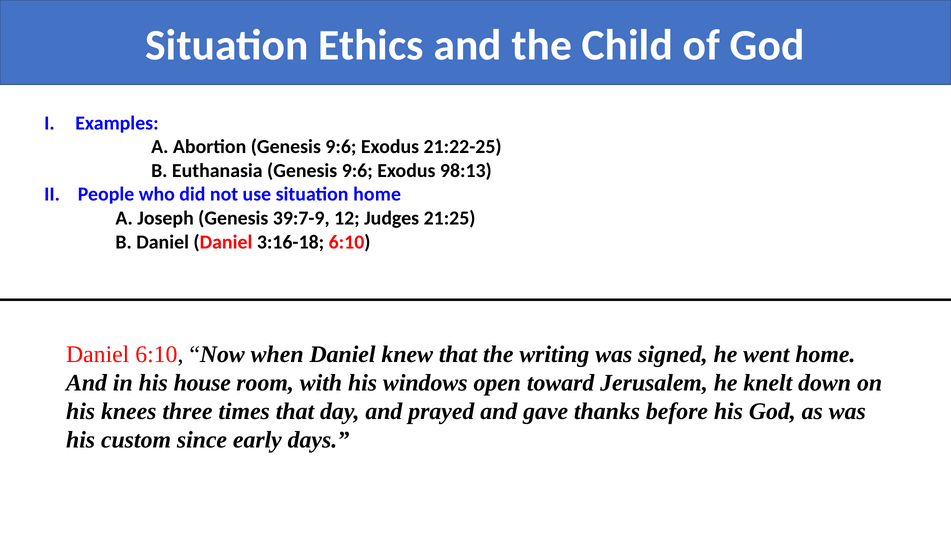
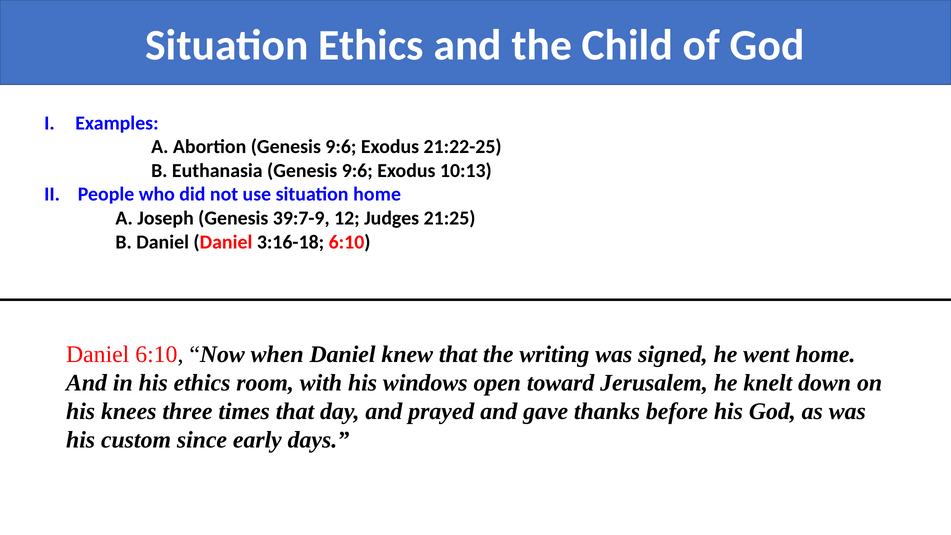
98:13: 98:13 -> 10:13
his house: house -> ethics
